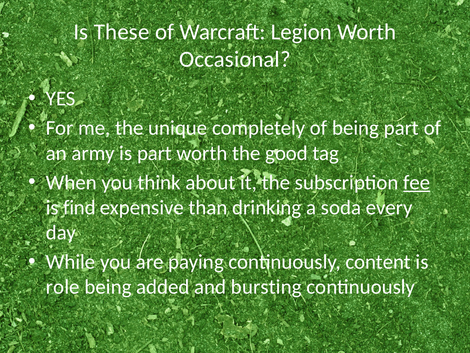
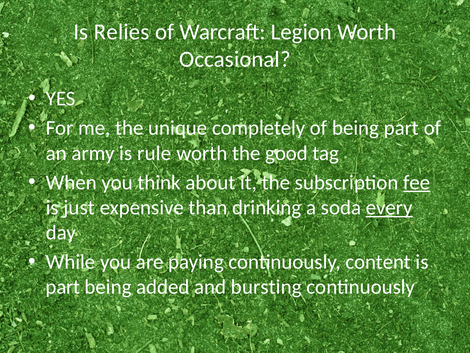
These: These -> Relies
is part: part -> rule
find: find -> just
every underline: none -> present
role at (63, 287): role -> part
